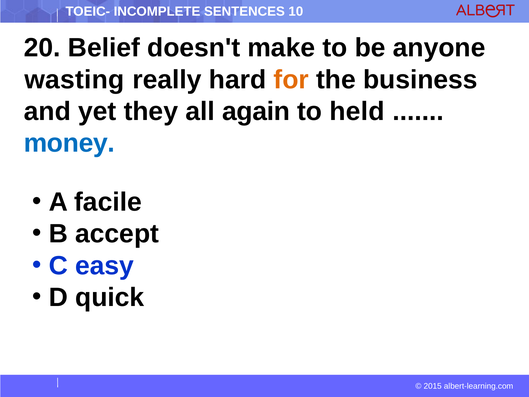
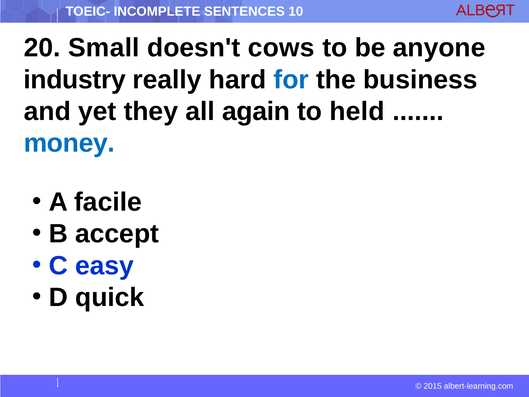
Belief: Belief -> Small
make: make -> cows
wasting: wasting -> industry
for colour: orange -> blue
